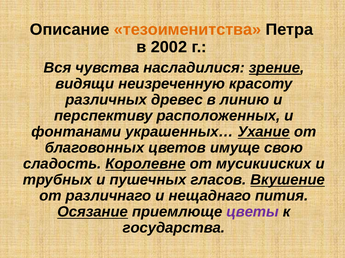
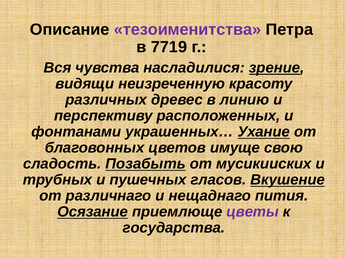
тезоименитства colour: orange -> purple
2002: 2002 -> 7719
Королевне: Королевне -> Позабыть
